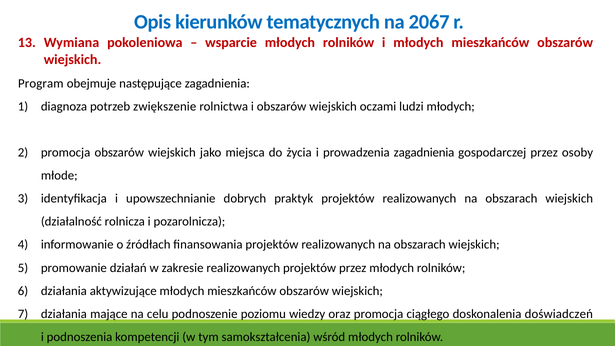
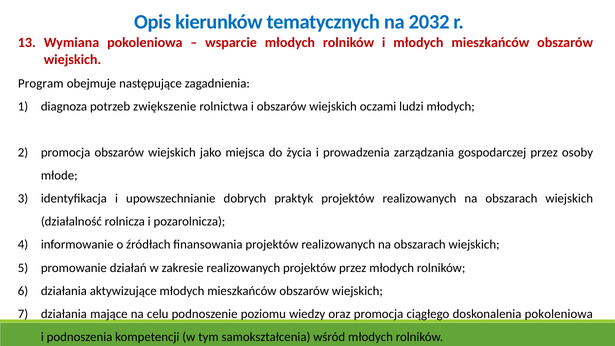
2067: 2067 -> 2032
prowadzenia zagadnienia: zagadnienia -> zarządzania
doskonalenia doświadczeń: doświadczeń -> pokoleniowa
